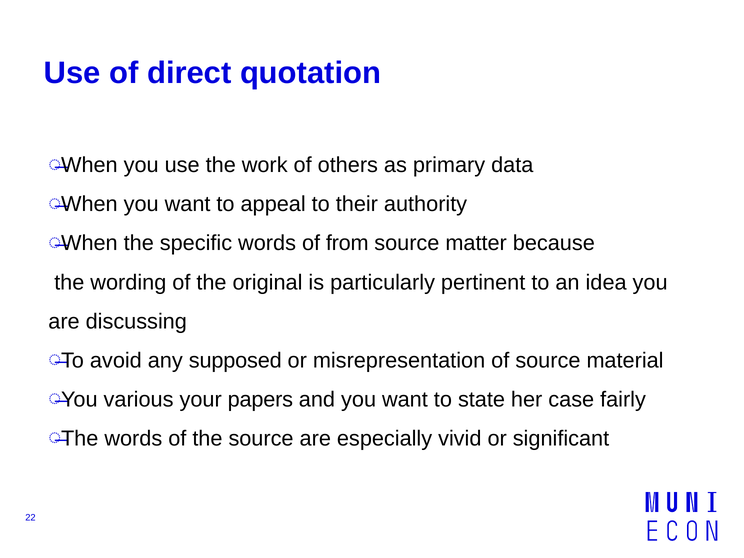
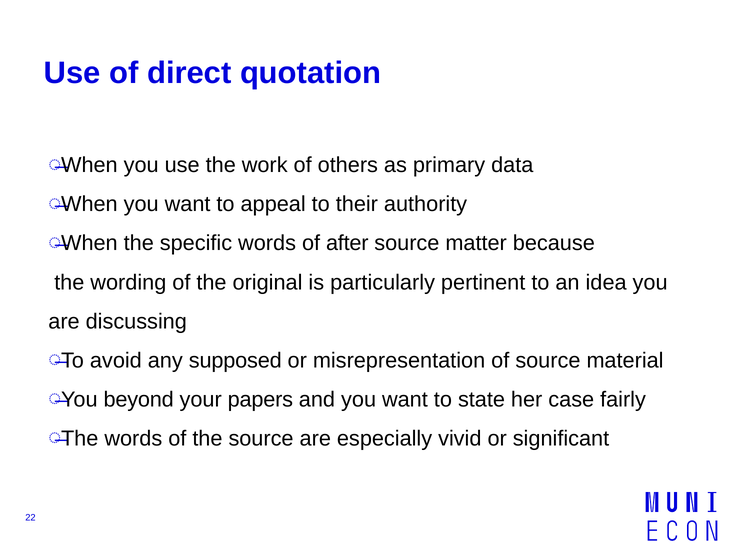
from: from -> after
various: various -> beyond
